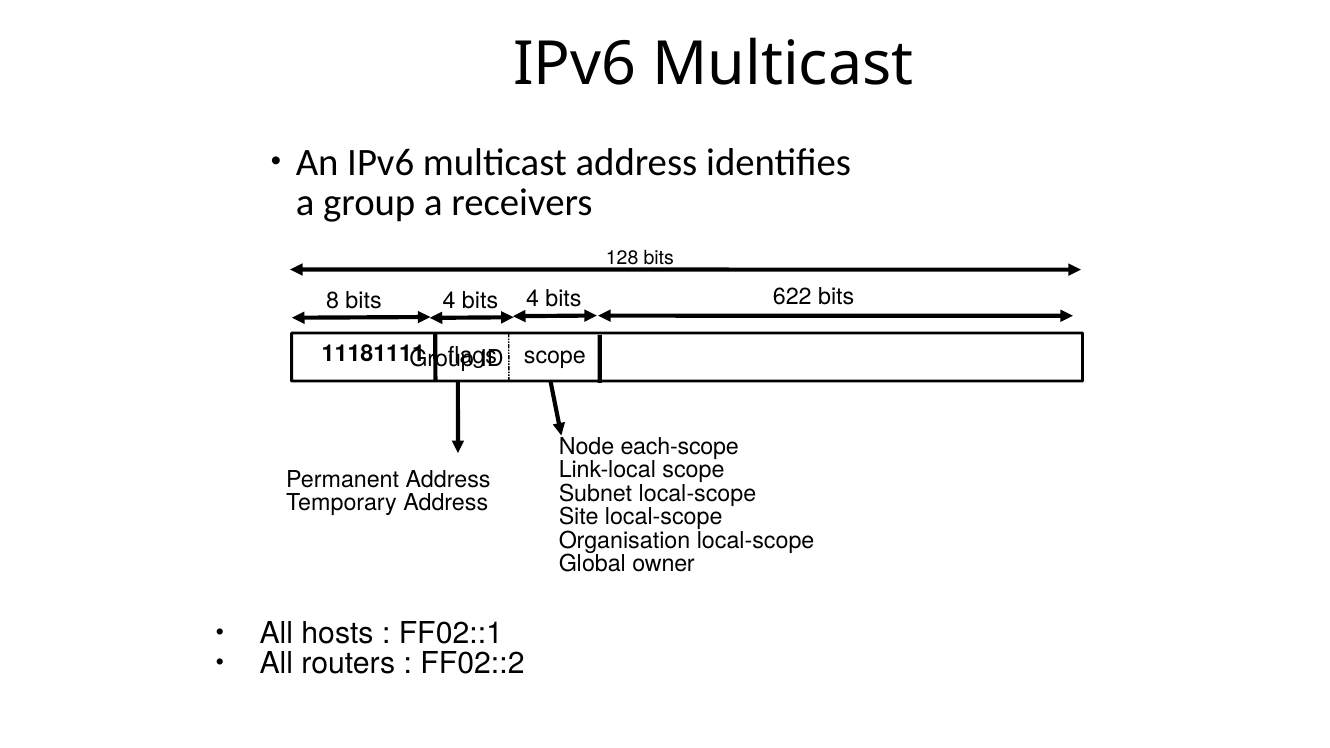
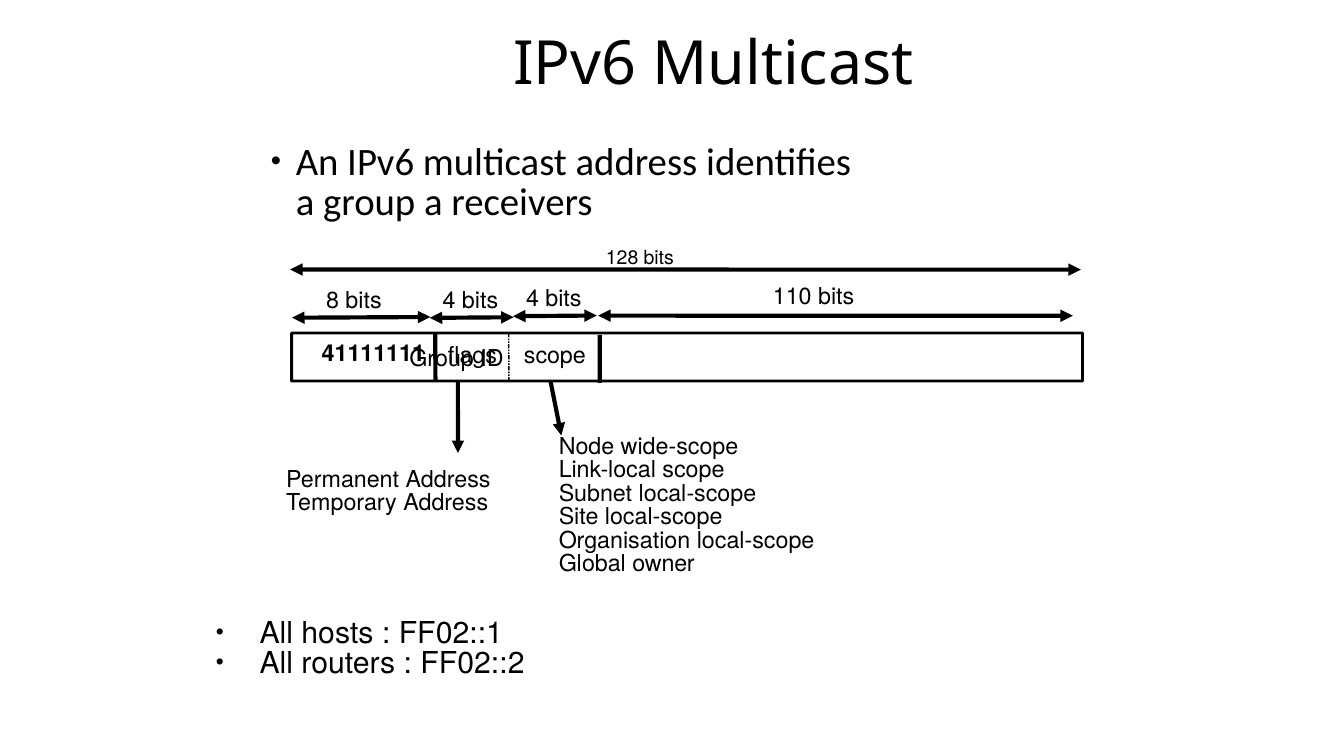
622: 622 -> 110
11181111: 11181111 -> 41111111
each-scope: each-scope -> wide-scope
